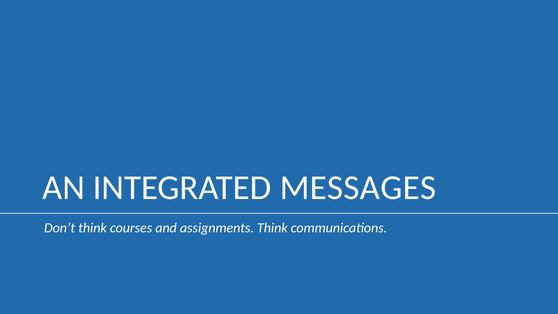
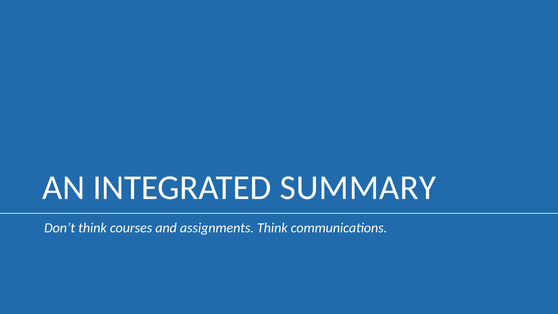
MESSAGES: MESSAGES -> SUMMARY
